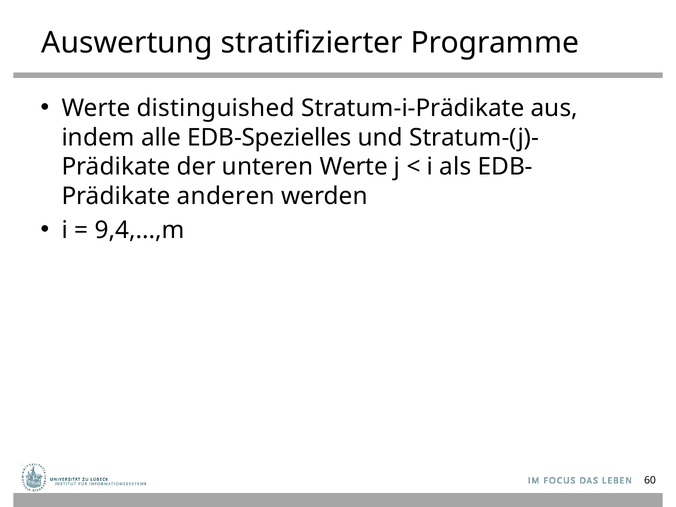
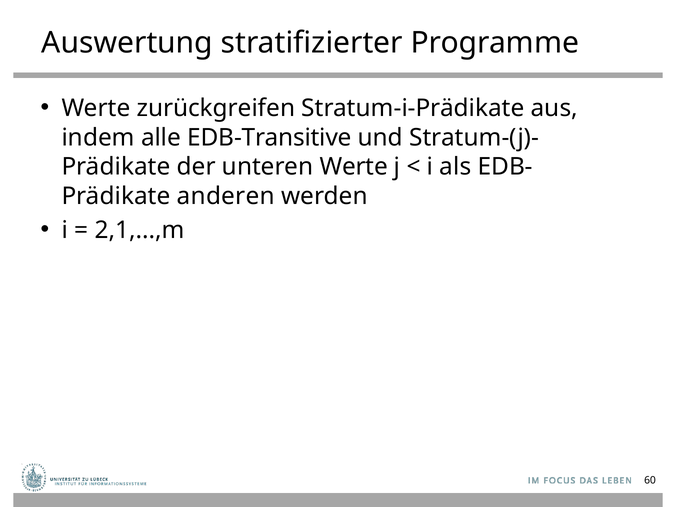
distinguished: distinguished -> zurückgreifen
EDB-Spezielles: EDB-Spezielles -> EDB-Transitive
9,4,...,m: 9,4,...,m -> 2,1,...,m
